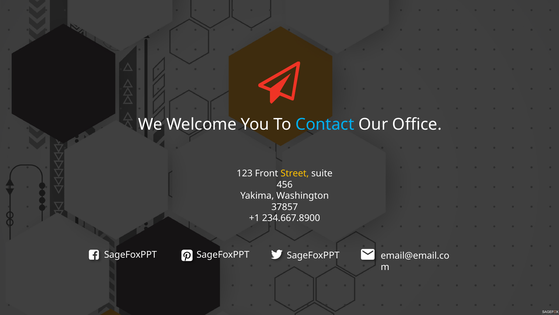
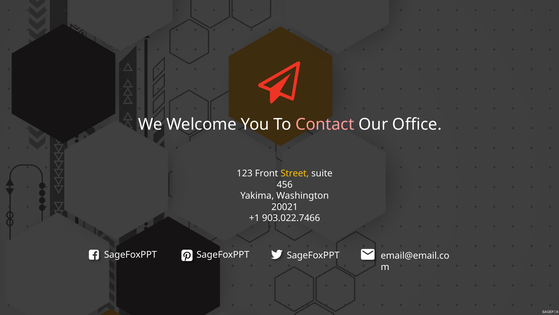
Contact colour: light blue -> pink
37857: 37857 -> 20021
234.667.8900: 234.667.8900 -> 903.022.7466
